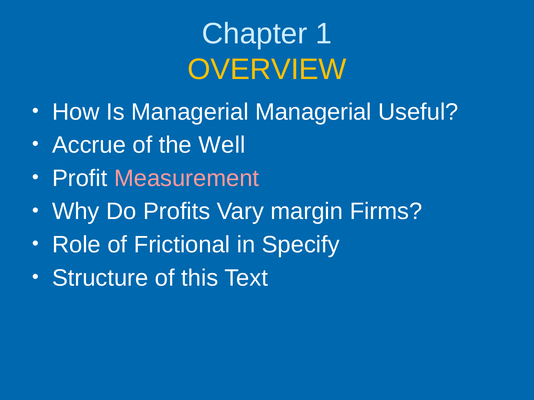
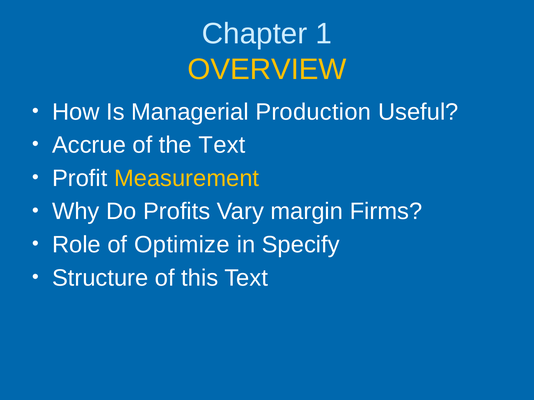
Managerial Managerial: Managerial -> Production
the Well: Well -> Text
Measurement colour: pink -> yellow
Frictional: Frictional -> Optimize
